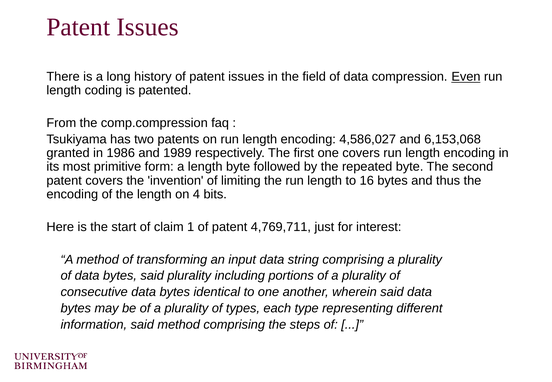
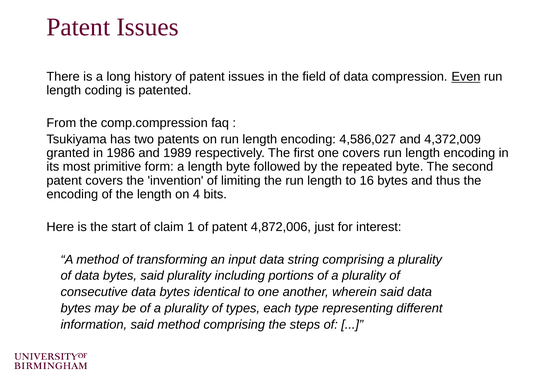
6,153,068: 6,153,068 -> 4,372,009
4,769,711: 4,769,711 -> 4,872,006
